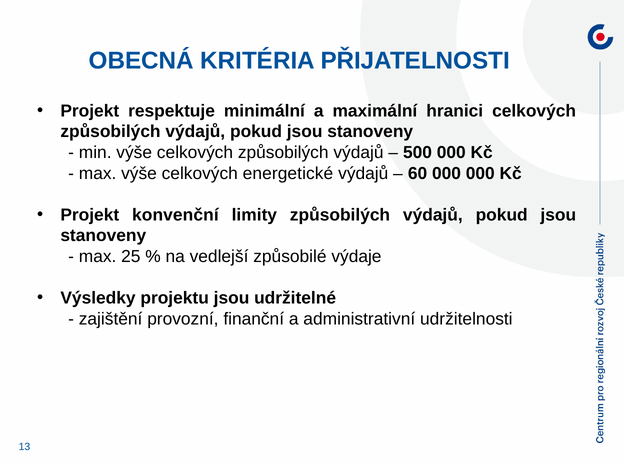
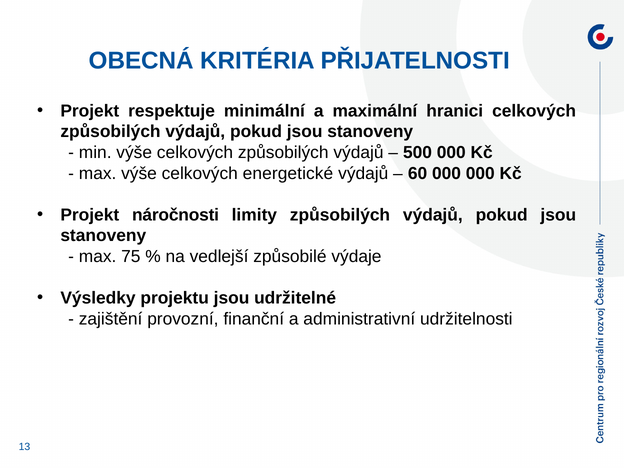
konvenční: konvenční -> náročnosti
25: 25 -> 75
